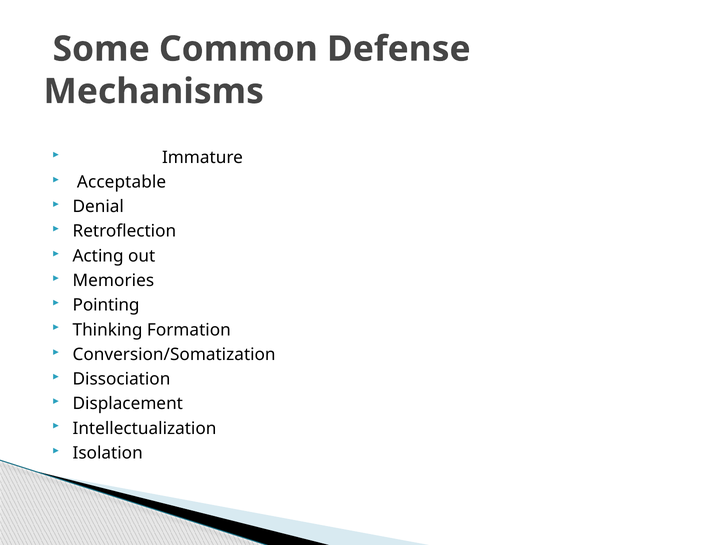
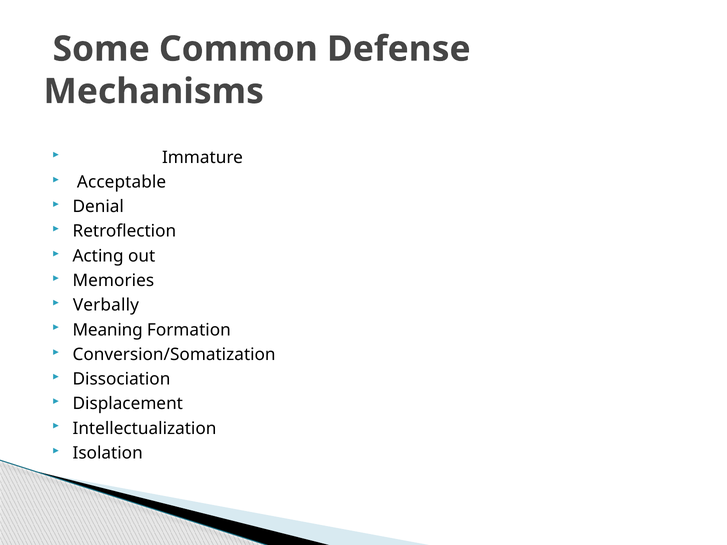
Pointing: Pointing -> Verbally
Thinking: Thinking -> Meaning
